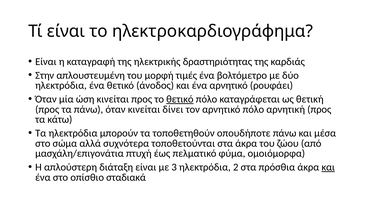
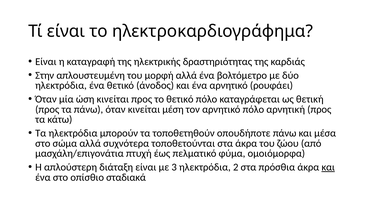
μορφή τιμές: τιμές -> αλλά
θετικό at (180, 99) underline: present -> none
δίνει: δίνει -> μέση
